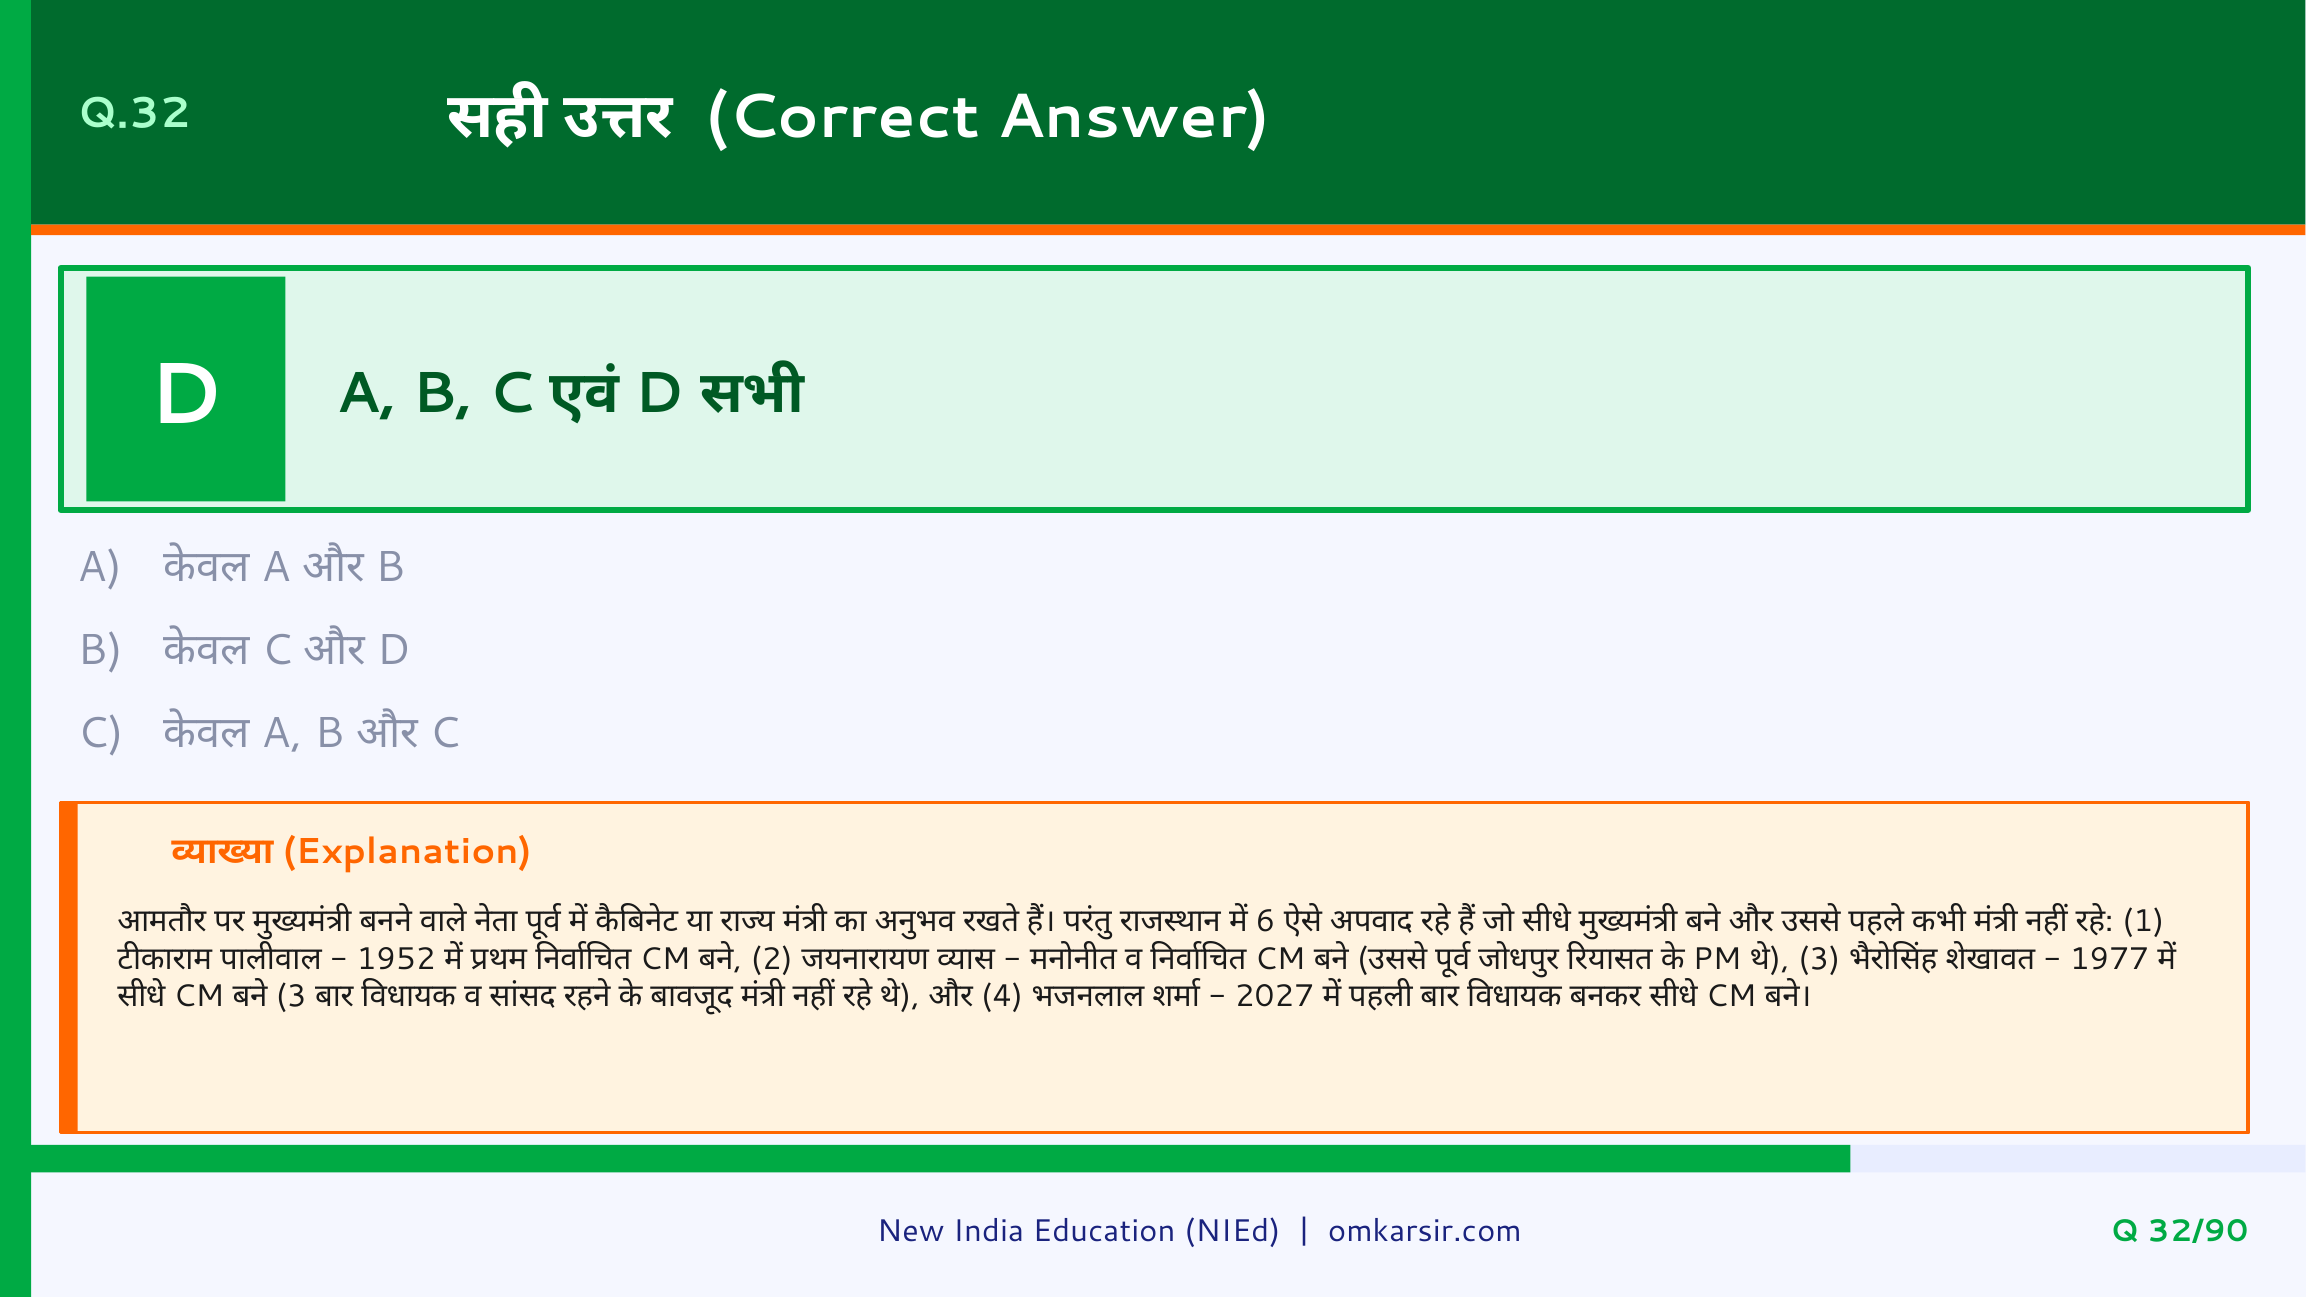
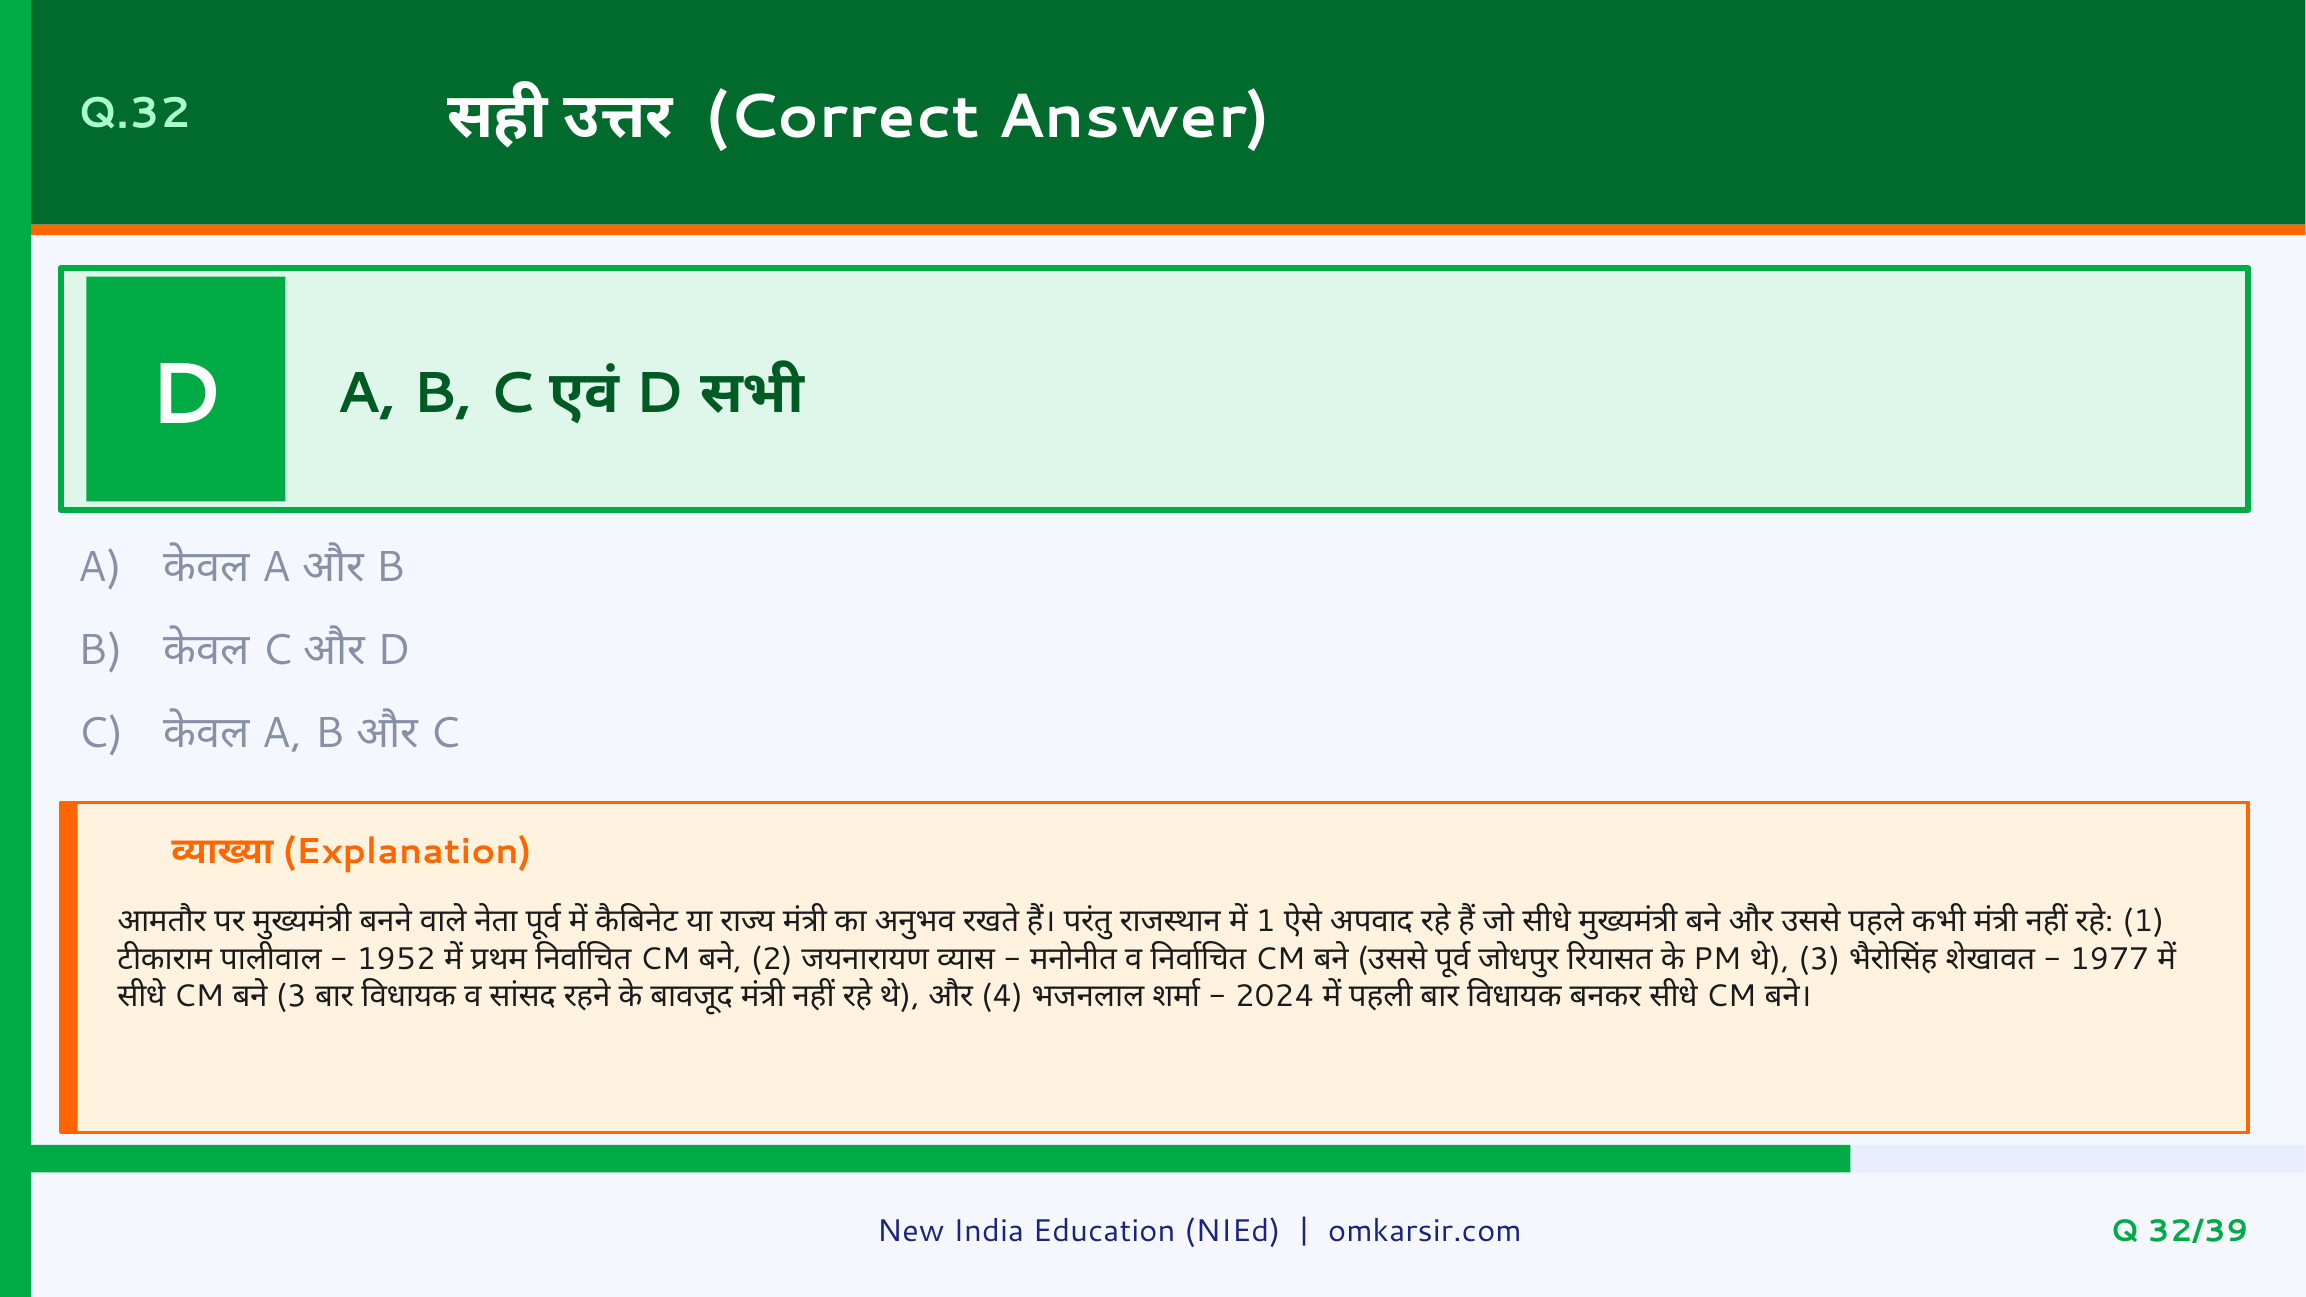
6 at (1265, 922): 6 -> 1
2027: 2027 -> 2024
32/90: 32/90 -> 32/39
